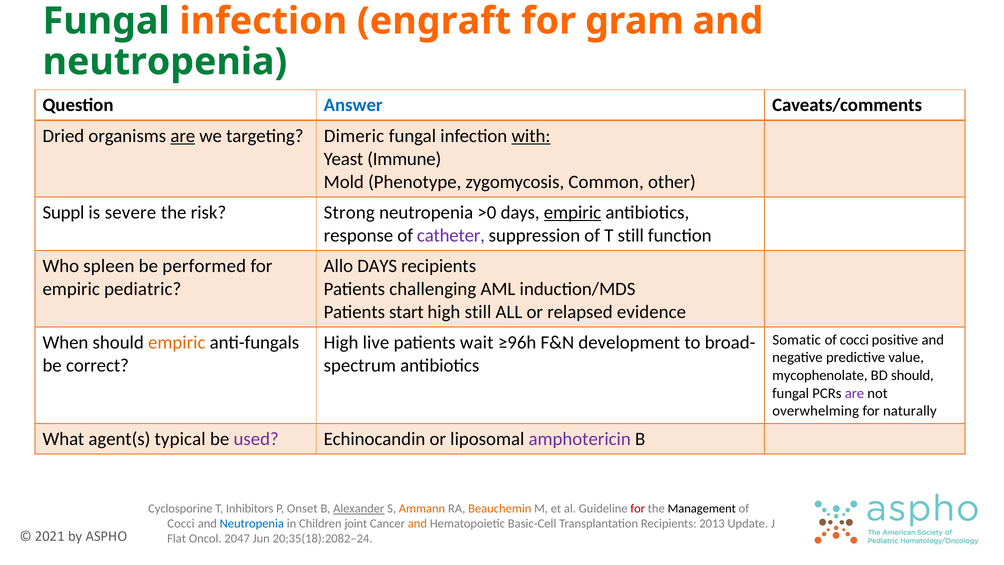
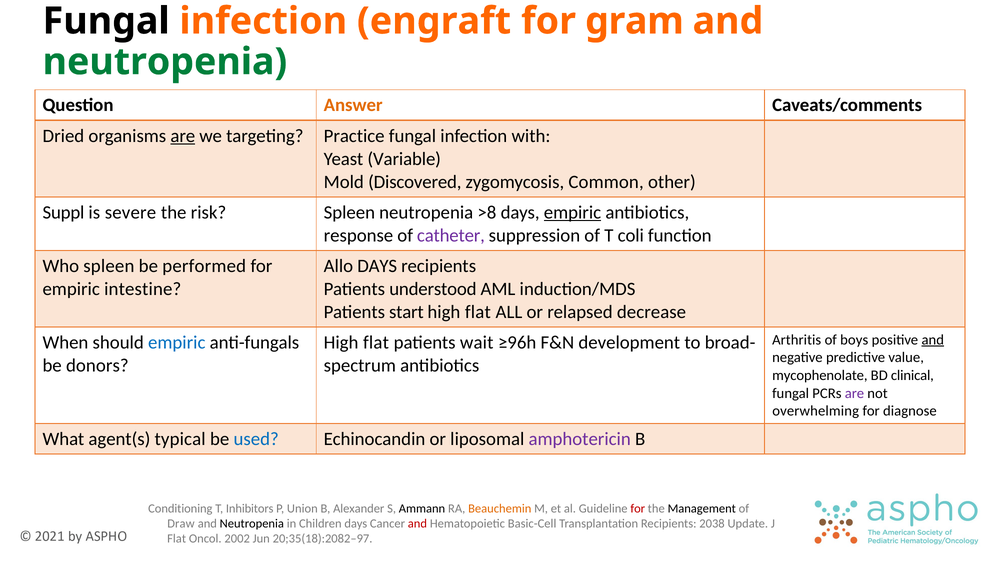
Fungal at (106, 21) colour: green -> black
Answer colour: blue -> orange
Dimeric: Dimeric -> Practice
with underline: present -> none
Immune: Immune -> Variable
Phenotype: Phenotype -> Discovered
risk Strong: Strong -> Spleen
>0: >0 -> >8
T still: still -> coli
pediatric: pediatric -> intestine
challenging: challenging -> understood
still at (478, 312): still -> flat
evidence: evidence -> decrease
Somatic: Somatic -> Arthritis
cocci at (854, 340): cocci -> boys
and at (933, 340) underline: none -> present
empiric at (177, 342) colour: orange -> blue
live at (376, 342): live -> flat
correct: correct -> donors
BD should: should -> clinical
naturally: naturally -> diagnose
used colour: purple -> blue
Cyclosporine: Cyclosporine -> Conditioning
Onset: Onset -> Union
Alexander underline: present -> none
Ammann colour: orange -> black
Cocci at (181, 523): Cocci -> Draw
Neutropenia at (252, 523) colour: blue -> black
Children joint: joint -> days
and at (417, 523) colour: orange -> red
2013: 2013 -> 2038
2047: 2047 -> 2002
20;35(18):2082–24: 20;35(18):2082–24 -> 20;35(18):2082–97
